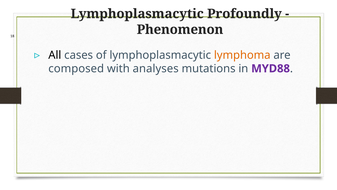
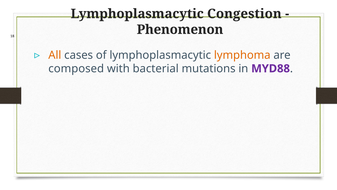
Profoundly: Profoundly -> Congestion
All colour: black -> orange
analyses: analyses -> bacterial
